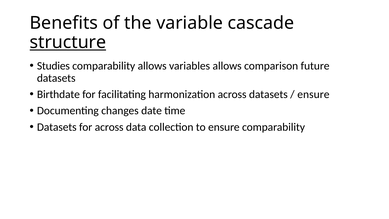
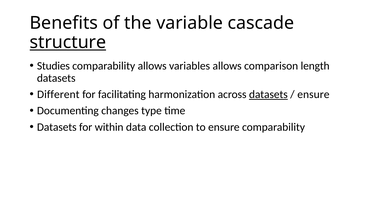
future: future -> length
Birthdate: Birthdate -> Different
datasets at (268, 94) underline: none -> present
date: date -> type
for across: across -> within
